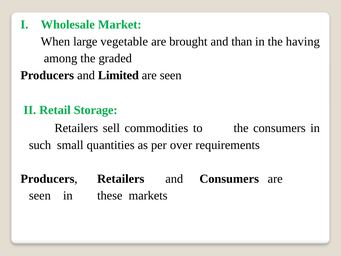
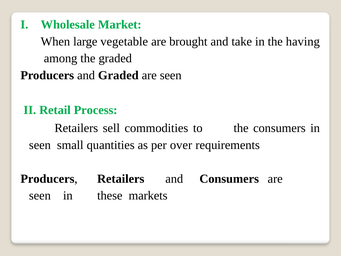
than: than -> take
and Limited: Limited -> Graded
Storage: Storage -> Process
such at (40, 145): such -> seen
